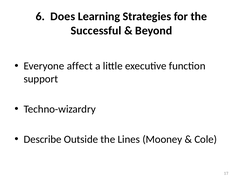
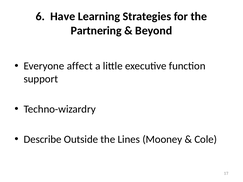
Does: Does -> Have
Successful: Successful -> Partnering
